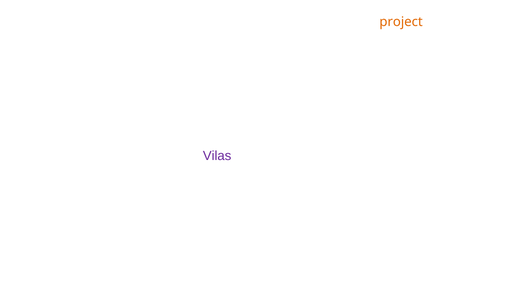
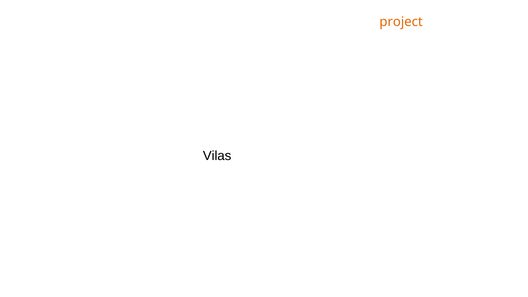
Vilas colour: purple -> black
